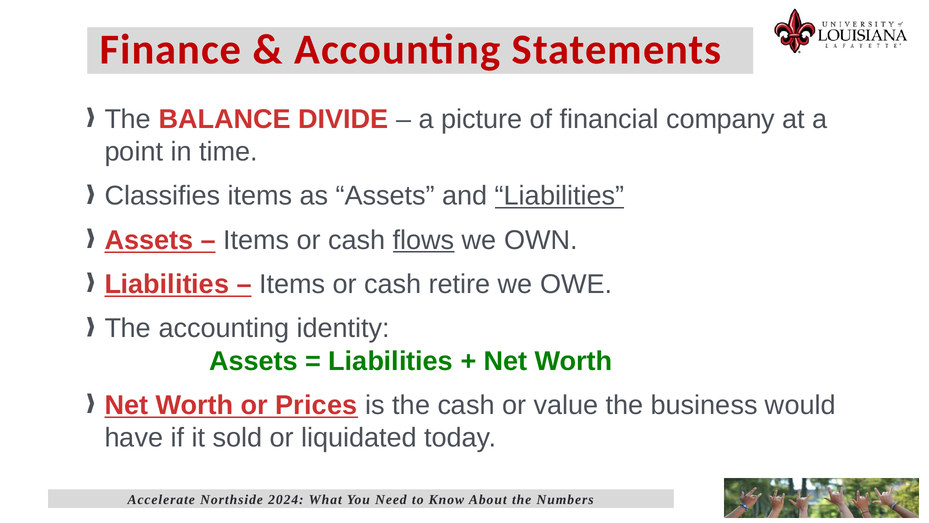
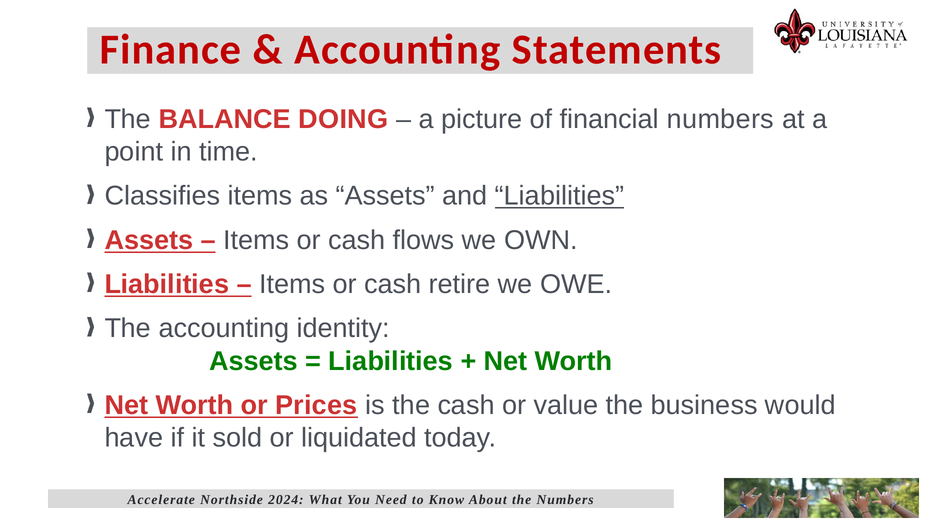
DIVIDE: DIVIDE -> DOING
financial company: company -> numbers
flows underline: present -> none
